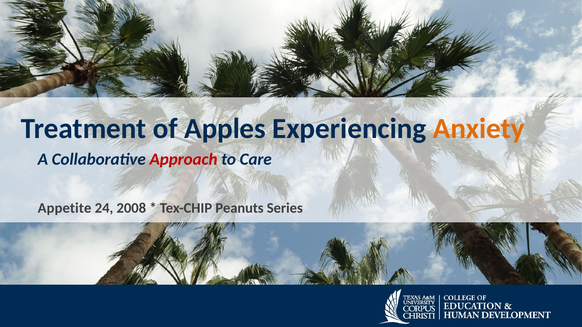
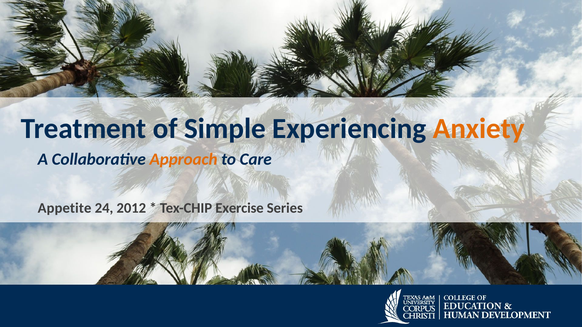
Apples: Apples -> Simple
Approach colour: red -> orange
2008: 2008 -> 2012
Peanuts: Peanuts -> Exercise
